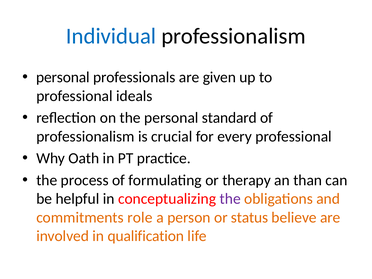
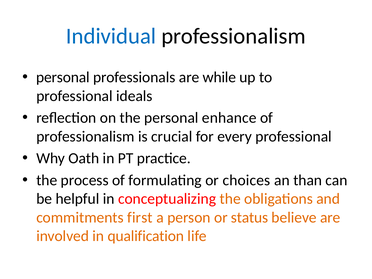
given: given -> while
standard: standard -> enhance
therapy: therapy -> choices
the at (230, 199) colour: purple -> orange
role: role -> first
